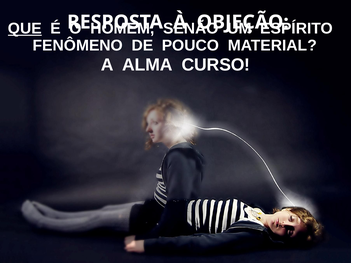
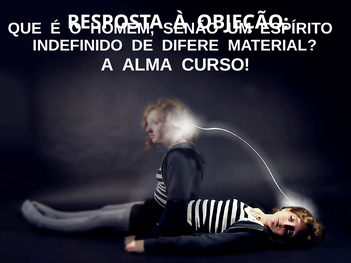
QUE underline: present -> none
FENÔMENO: FENÔMENO -> INDEFINIDO
POUCO: POUCO -> DIFERE
